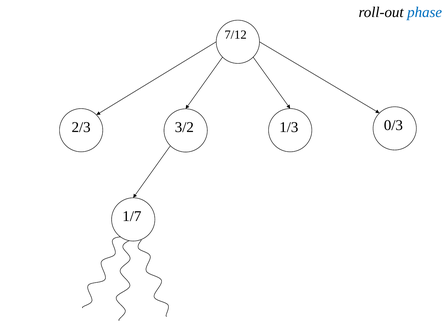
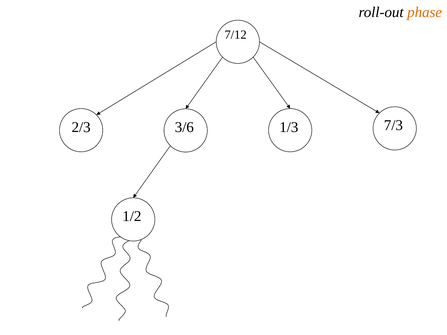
phase colour: blue -> orange
0/3: 0/3 -> 7/3
3/2: 3/2 -> 3/6
1/7: 1/7 -> 1/2
